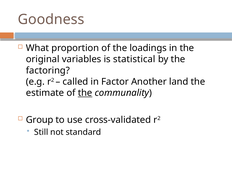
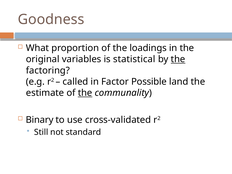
the at (178, 59) underline: none -> present
Another: Another -> Possible
Group: Group -> Binary
